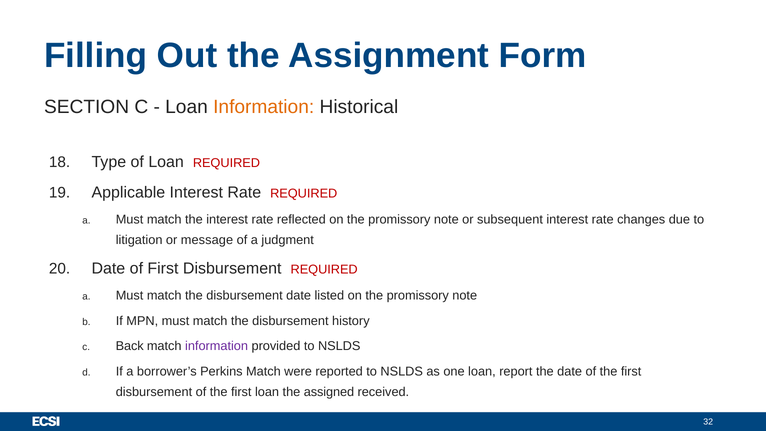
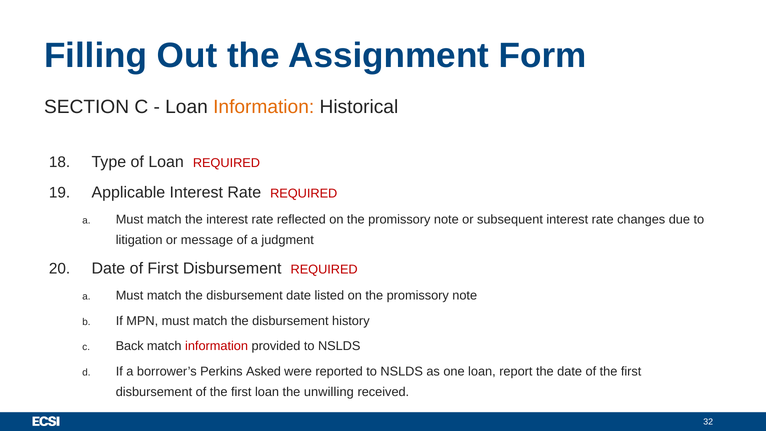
information at (217, 346) colour: purple -> red
Perkins Match: Match -> Asked
assigned: assigned -> unwilling
